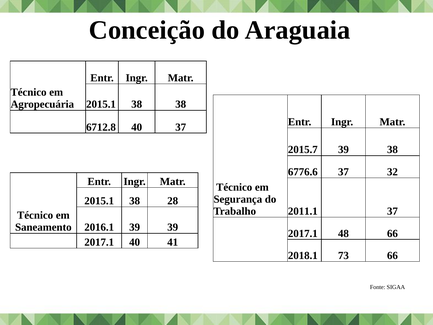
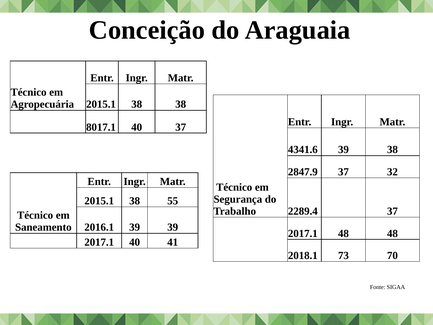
6712.8: 6712.8 -> 8017.1
2015.7: 2015.7 -> 4341.6
6776.6: 6776.6 -> 2847.9
28: 28 -> 55
2011.1: 2011.1 -> 2289.4
48 66: 66 -> 48
73 66: 66 -> 70
